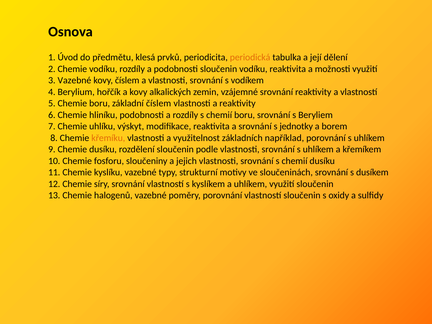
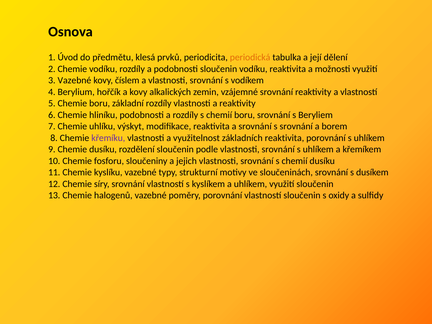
základní číslem: číslem -> rozdíly
s jednotky: jednotky -> srovnání
křemíku colour: orange -> purple
základních například: například -> reaktivita
